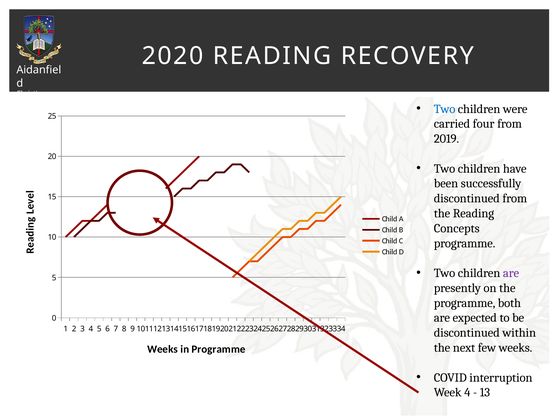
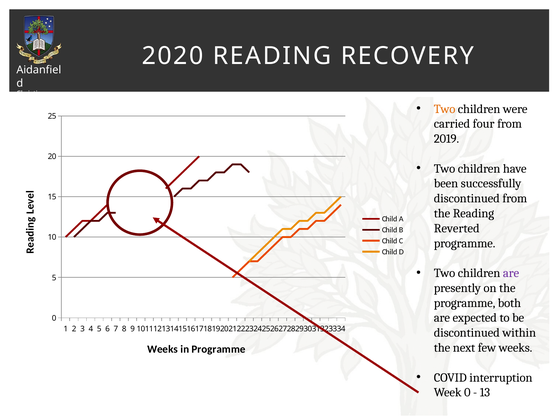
Two at (445, 109) colour: blue -> orange
Concepts: Concepts -> Reverted
Week 4: 4 -> 0
